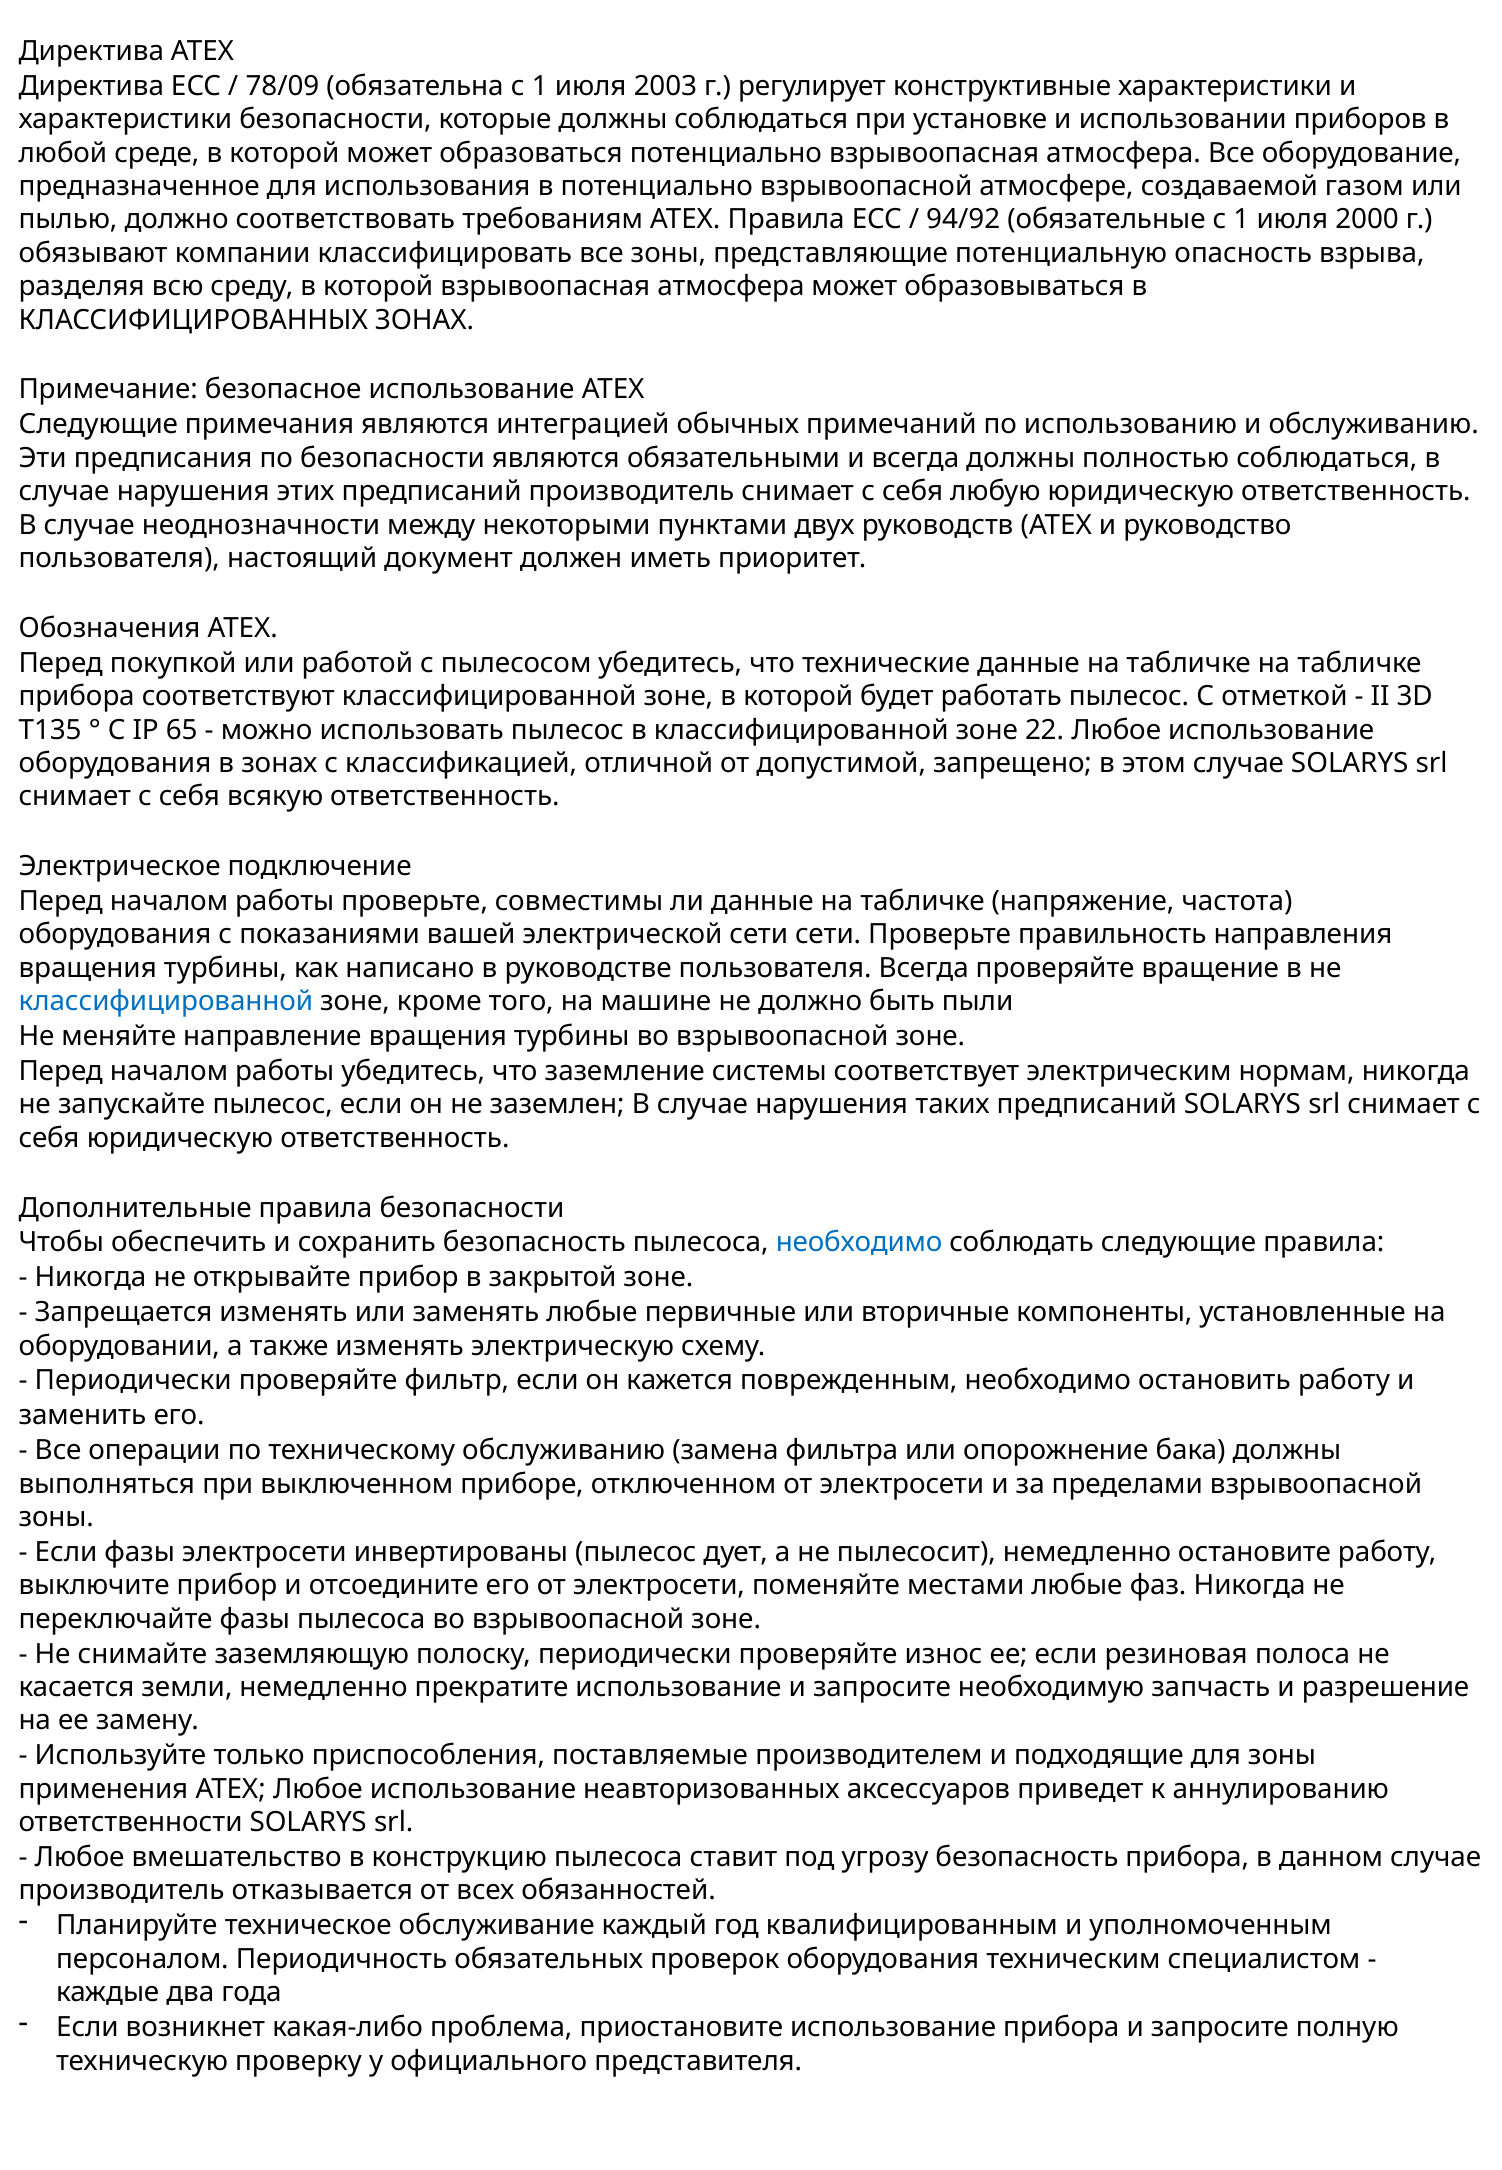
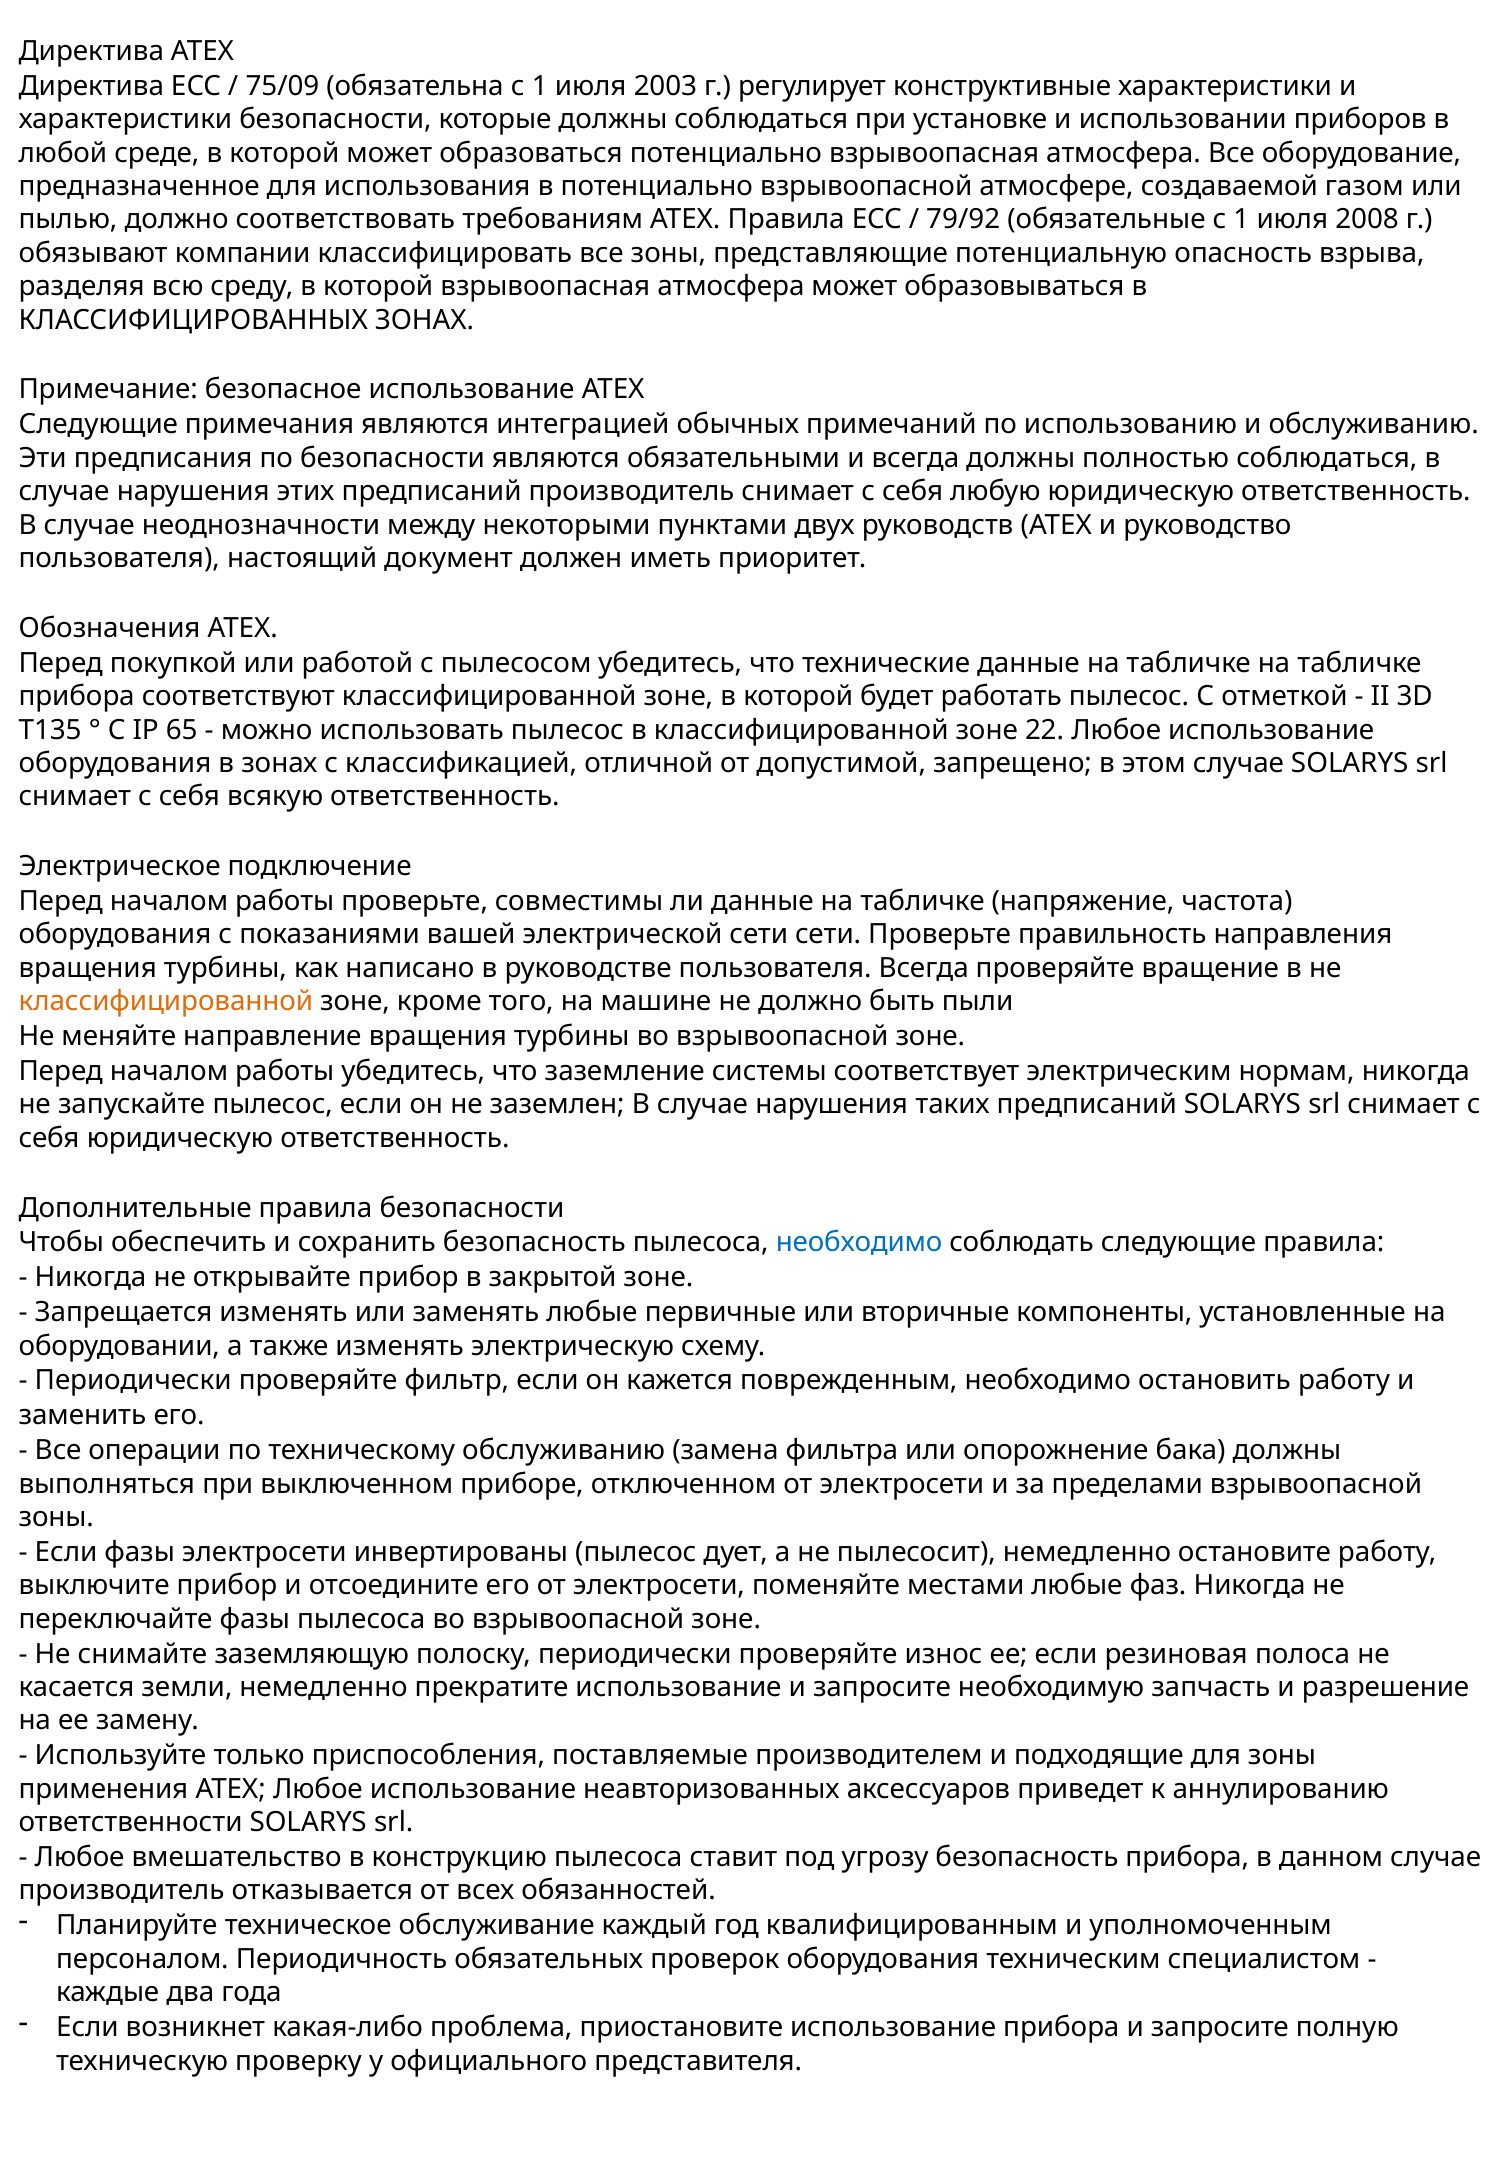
78/09: 78/09 -> 75/09
94/92: 94/92 -> 79/92
2000: 2000 -> 2008
классифицированной at (166, 1001) colour: blue -> orange
